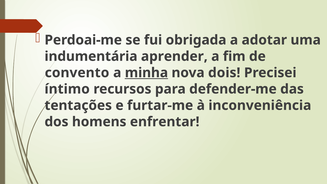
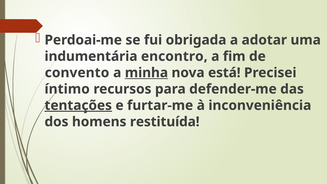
aprender: aprender -> encontro
dois: dois -> está
tentações underline: none -> present
enfrentar: enfrentar -> restituída
